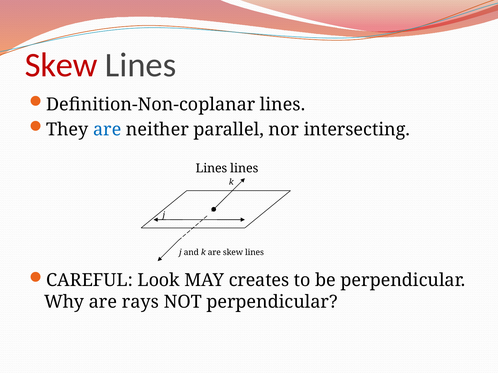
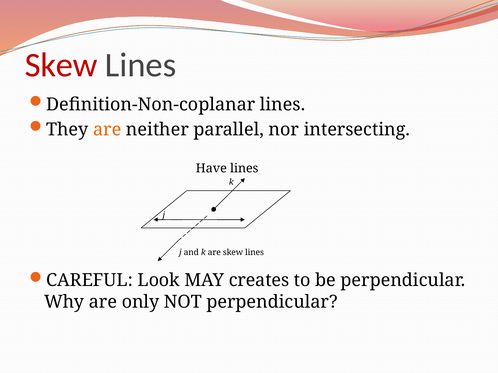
are at (107, 130) colour: blue -> orange
Lines at (211, 168): Lines -> Have
rays: rays -> only
